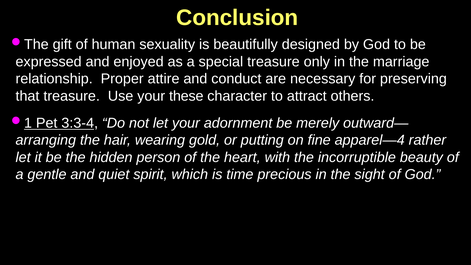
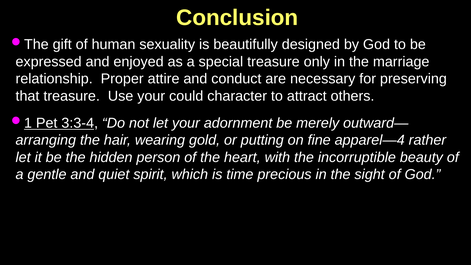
these: these -> could
